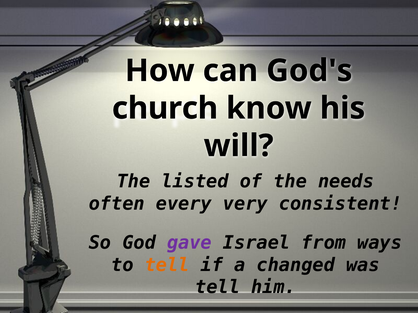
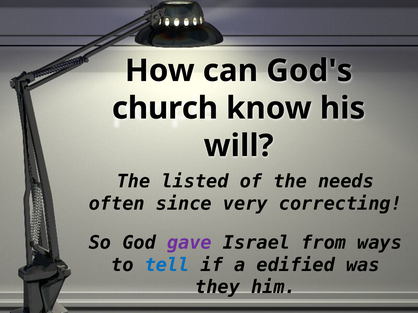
every: every -> since
consistent: consistent -> correcting
tell at (167, 265) colour: orange -> blue
changed: changed -> edified
tell at (218, 288): tell -> they
